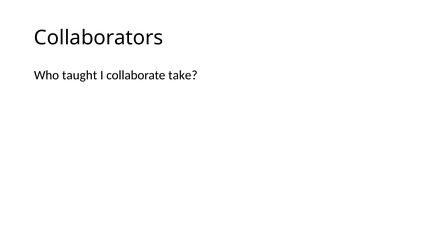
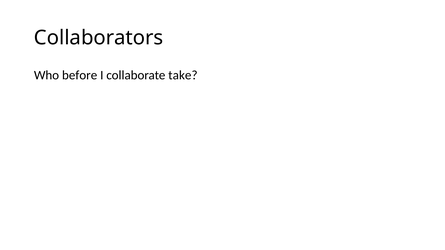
taught: taught -> before
